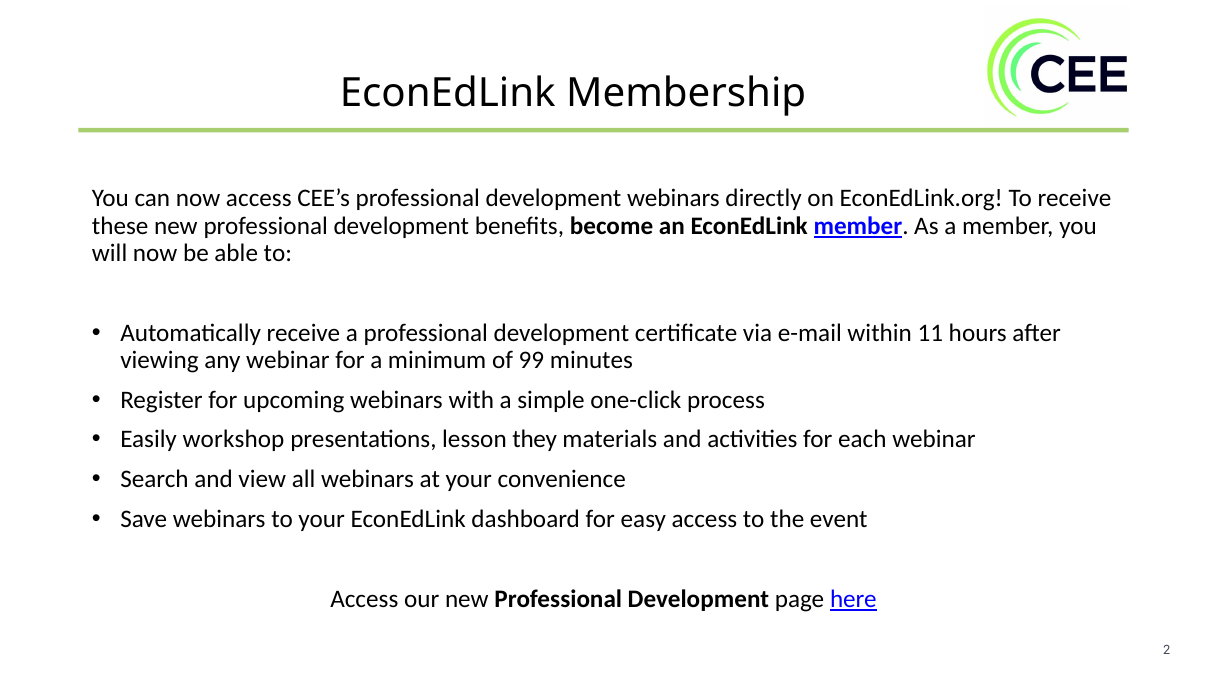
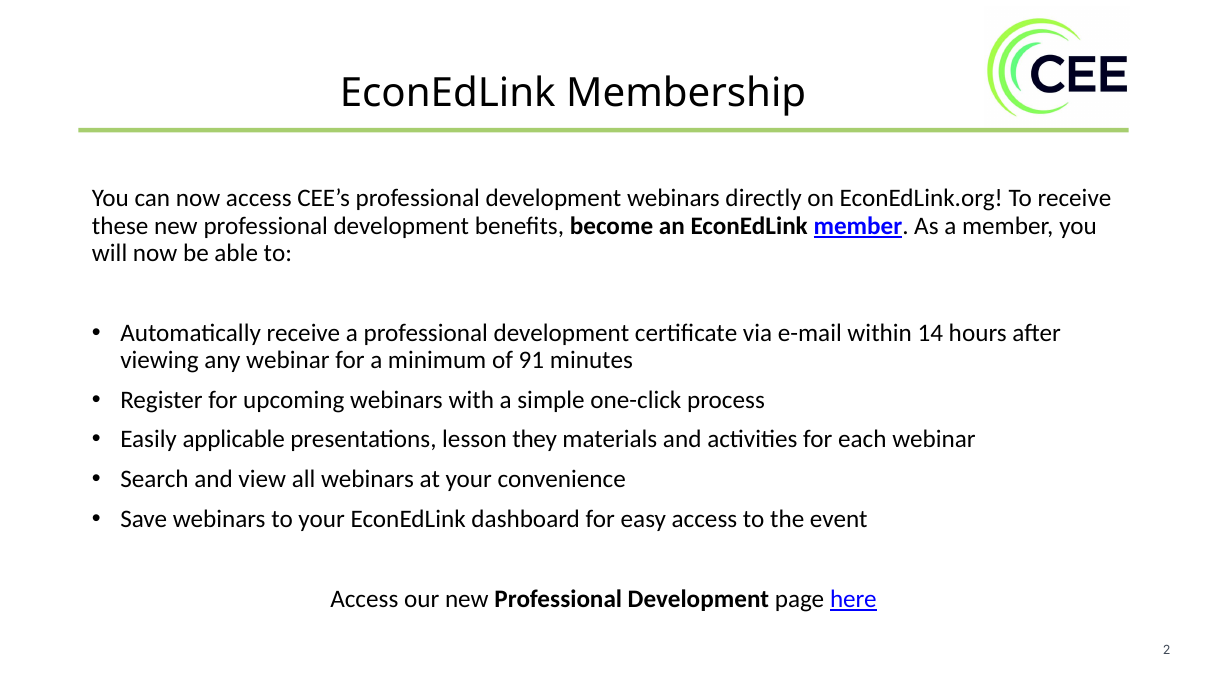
11: 11 -> 14
99: 99 -> 91
workshop: workshop -> applicable
